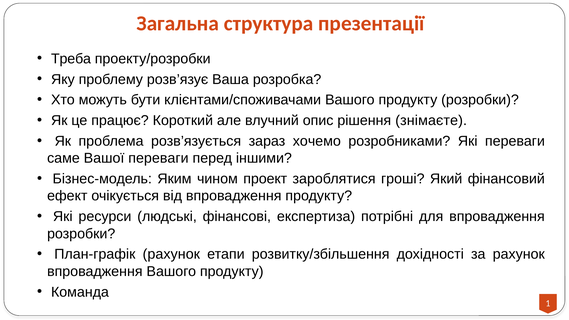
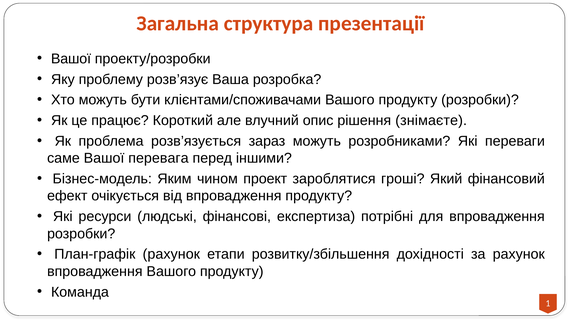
Треба at (71, 59): Треба -> Вашої
зараз хочемо: хочемо -> можуть
Вашої переваги: переваги -> перевага
